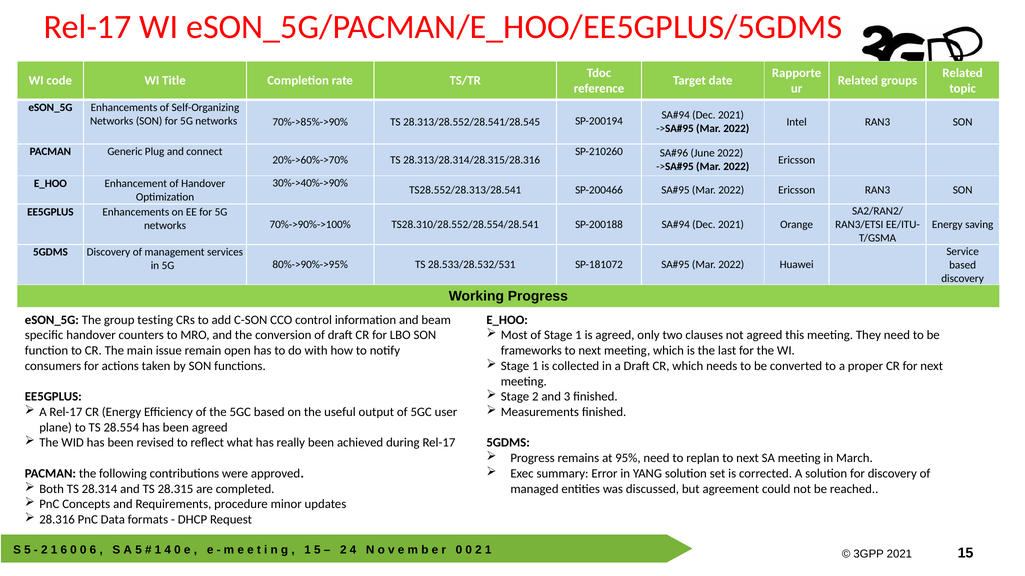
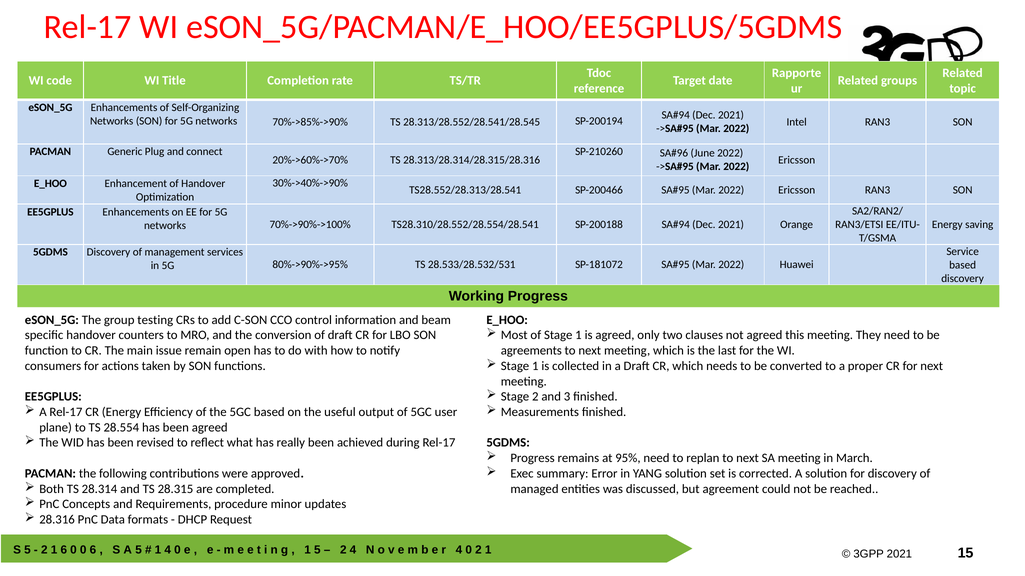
frameworks: frameworks -> agreements
0 at (459, 551): 0 -> 4
